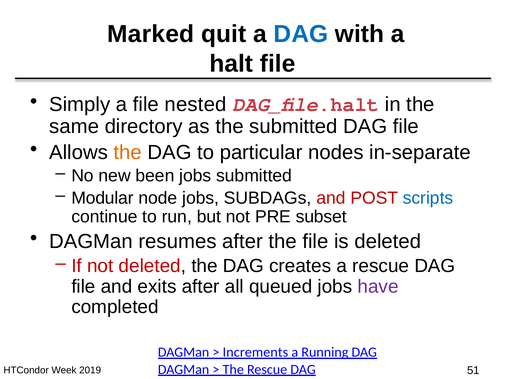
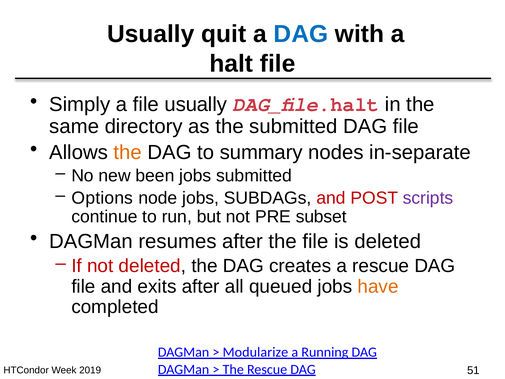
Marked at (151, 34): Marked -> Usually
file nested: nested -> usually
particular: particular -> summary
Modular: Modular -> Options
scripts colour: blue -> purple
have colour: purple -> orange
Increments: Increments -> Modularize
